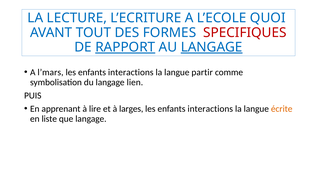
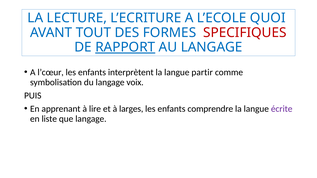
LANGAGE at (212, 47) underline: present -> none
l’mars: l’mars -> l’cœur
interactions at (131, 72): interactions -> interprètent
lien: lien -> voix
interactions at (210, 109): interactions -> comprendre
écrite colour: orange -> purple
